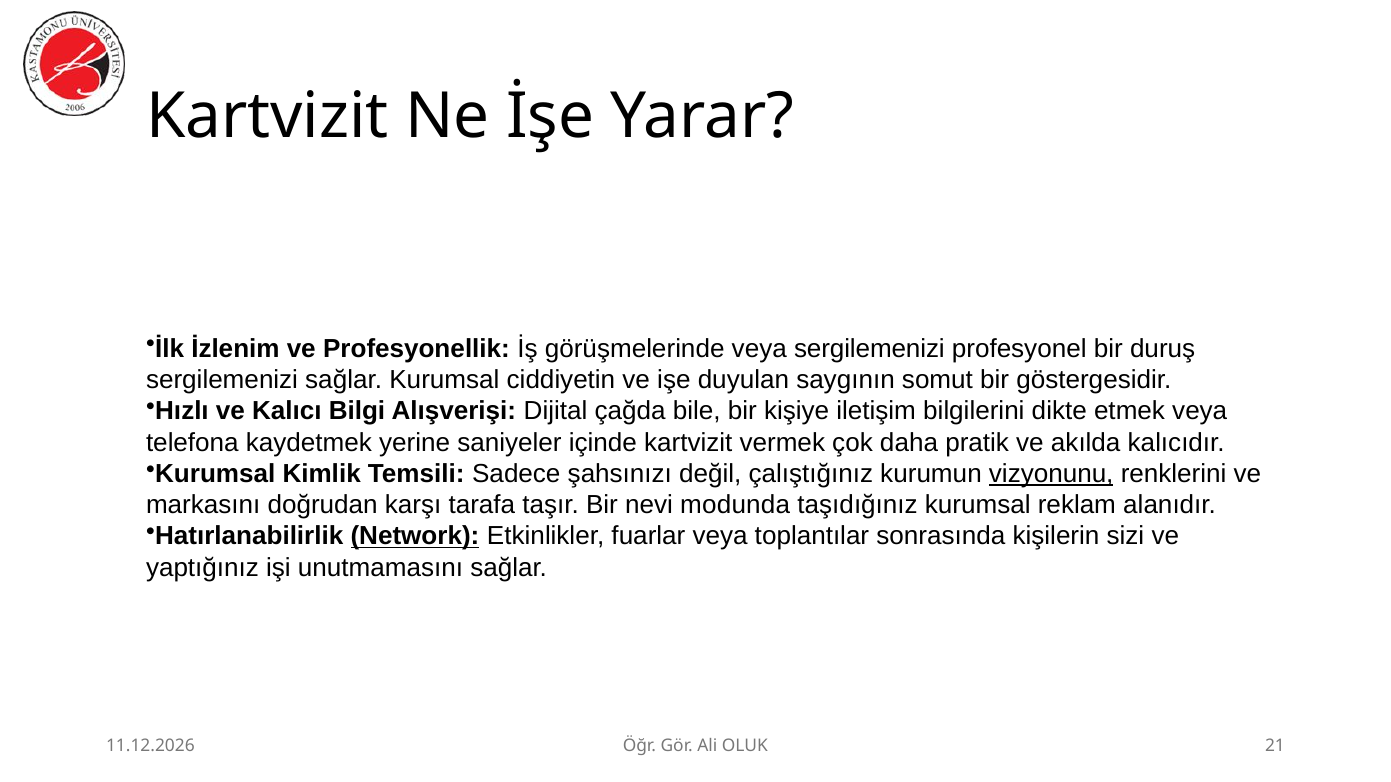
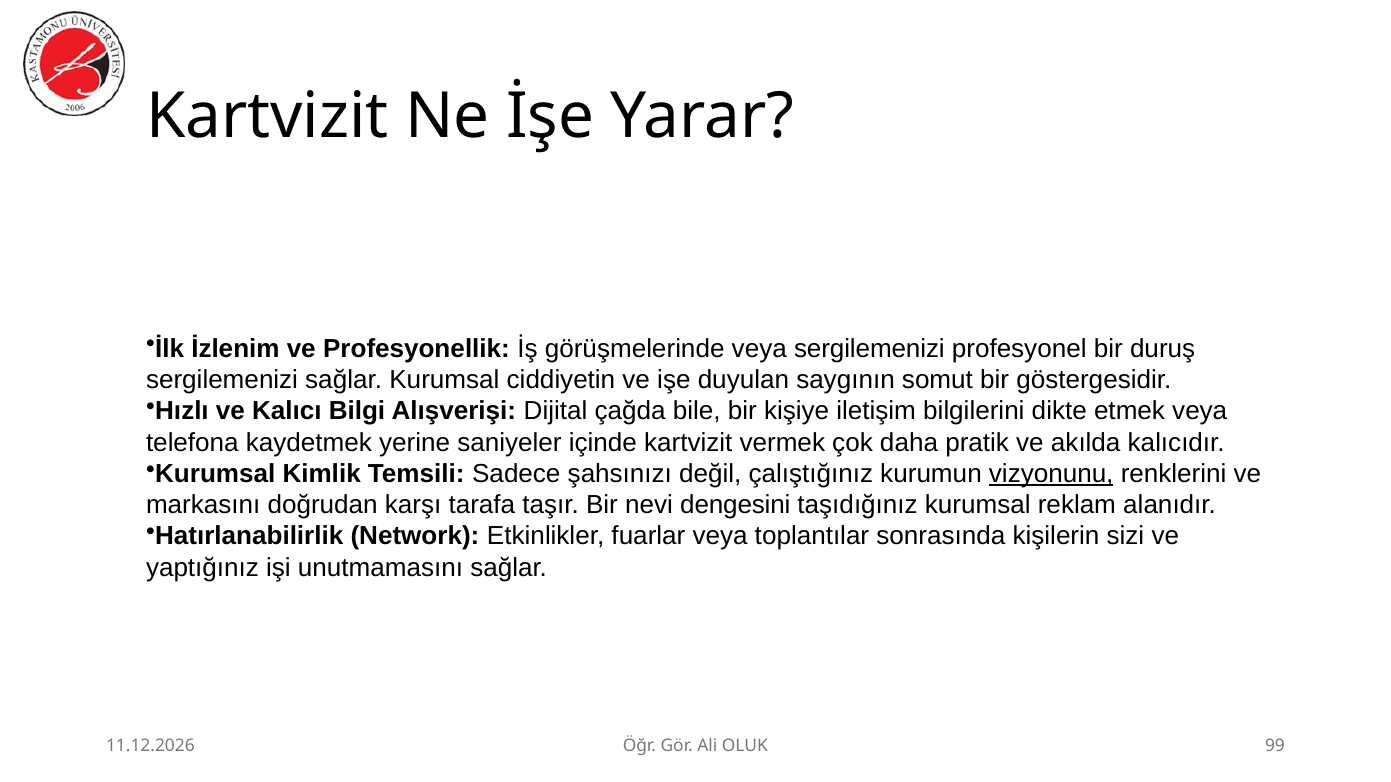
modunda: modunda -> dengesini
Network underline: present -> none
21: 21 -> 99
